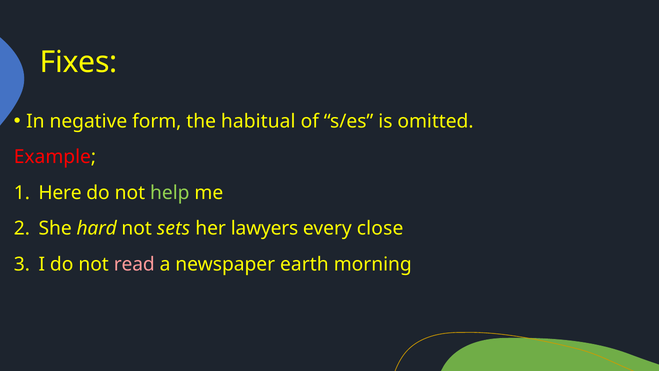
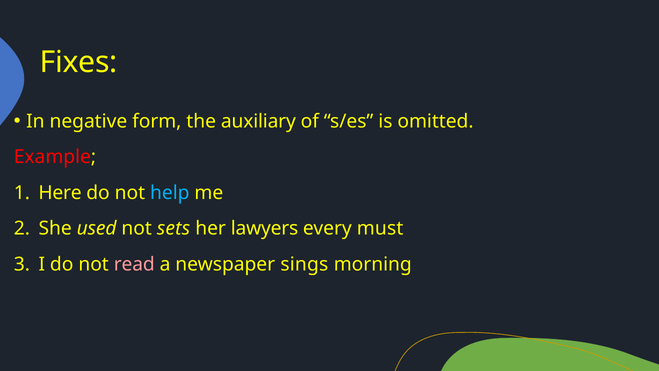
habitual: habitual -> auxiliary
help colour: light green -> light blue
hard: hard -> used
close: close -> must
earth: earth -> sings
